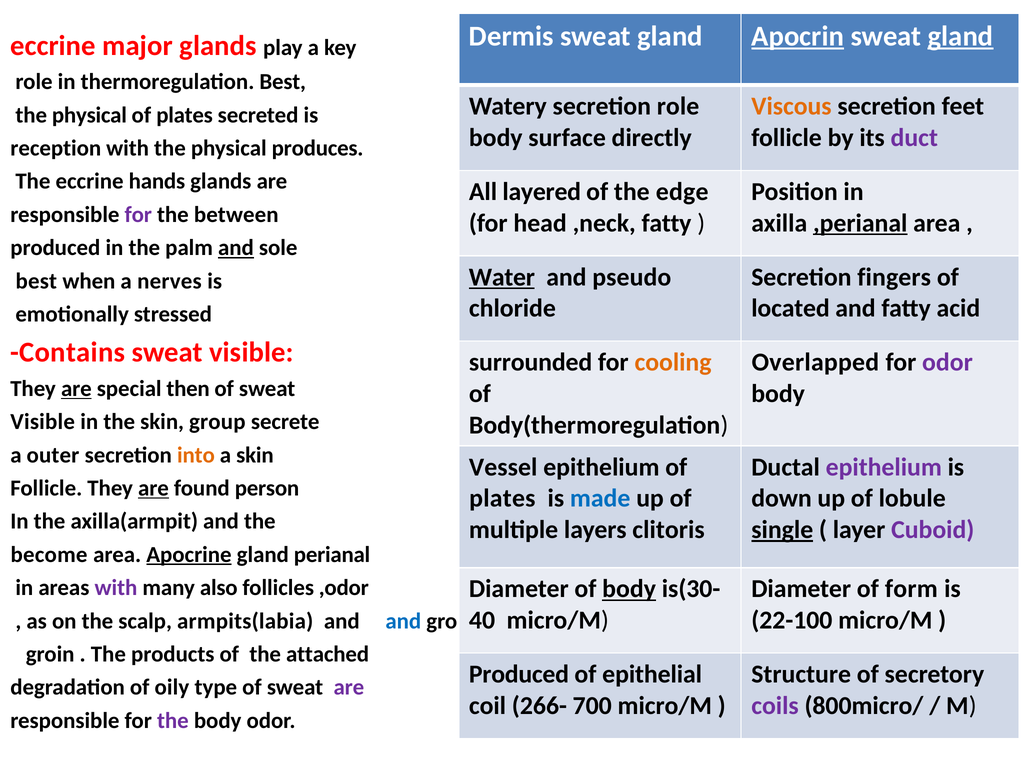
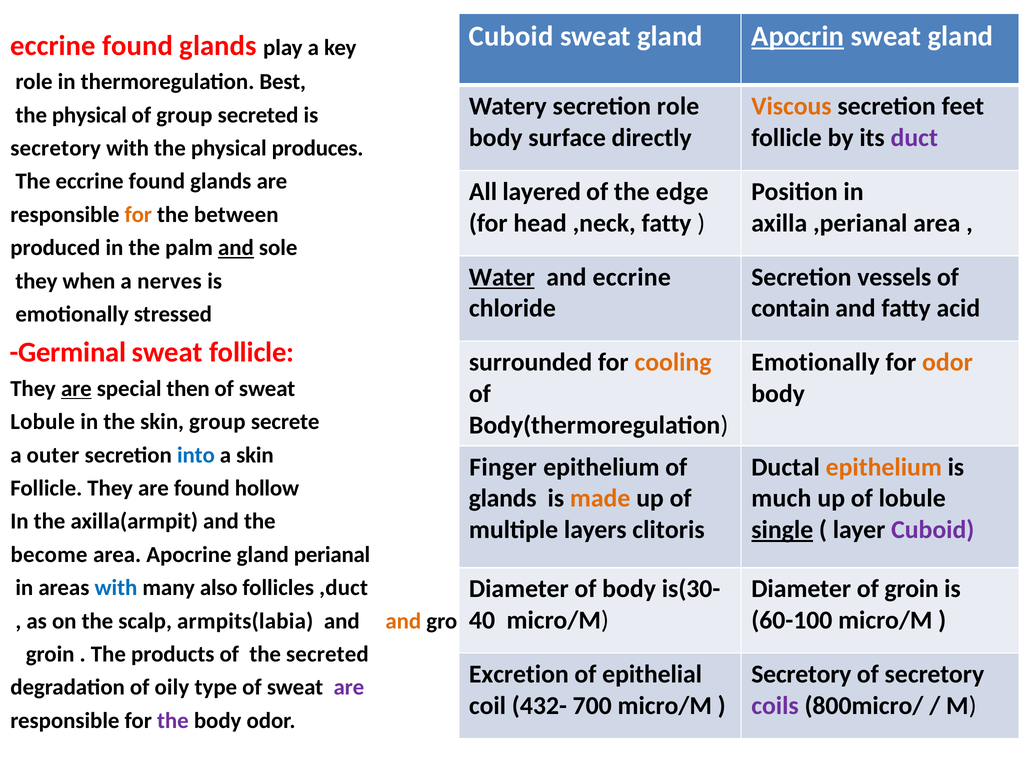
Dermis at (511, 36): Dermis -> Cuboid
gland at (961, 36) underline: present -> none
major at (138, 46): major -> found
plates at (185, 115): plates -> group
reception at (56, 148): reception -> secretory
The eccrine hands: hands -> found
for at (138, 215) colour: purple -> orange
,perianal underline: present -> none
and pseudo: pseudo -> eccrine
fingers: fingers -> vessels
best at (36, 281): best -> they
located: located -> contain
Contains: Contains -> Germinal
visible at (251, 352): visible -> follicle
Overlapped at (815, 362): Overlapped -> Emotionally
odor at (947, 362) colour: purple -> orange
Visible at (43, 422): Visible -> Lobule
into colour: orange -> blue
Vessel: Vessel -> Finger
epithelium at (884, 467) colour: purple -> orange
are at (153, 488) underline: present -> none
person: person -> hollow
plates at (502, 499): plates -> glands
made colour: blue -> orange
down: down -> much
Apocrine underline: present -> none
with at (116, 588) colour: purple -> blue
,odor: ,odor -> ,duct
body at (629, 589) underline: present -> none
of form: form -> groin
22-100: 22-100 -> 60-100
and at (403, 621) colour: blue -> orange
the attached: attached -> secreted
Produced at (519, 675): Produced -> Excretion
Structure at (801, 675): Structure -> Secretory
266-: 266- -> 432-
